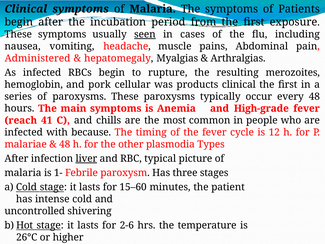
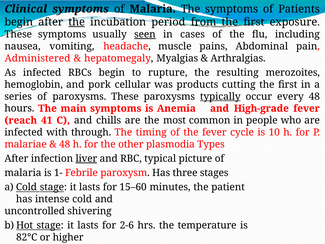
the at (77, 22) underline: none -> present
products clinical: clinical -> cutting
typically underline: none -> present
because: because -> through
12: 12 -> 10
26°C: 26°C -> 82°C
